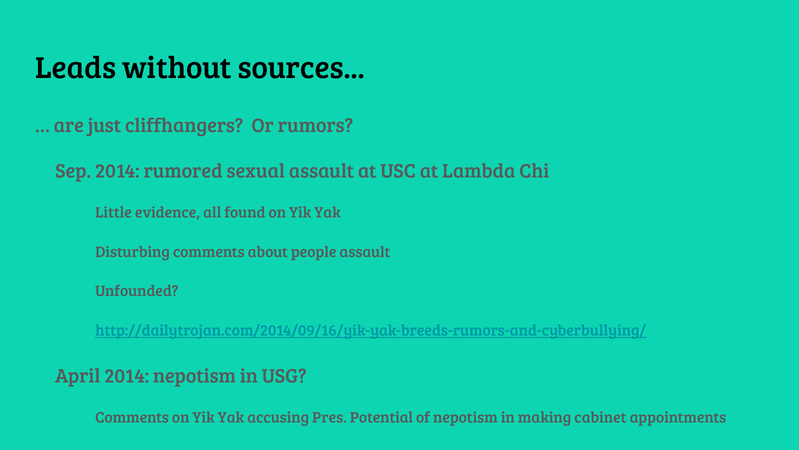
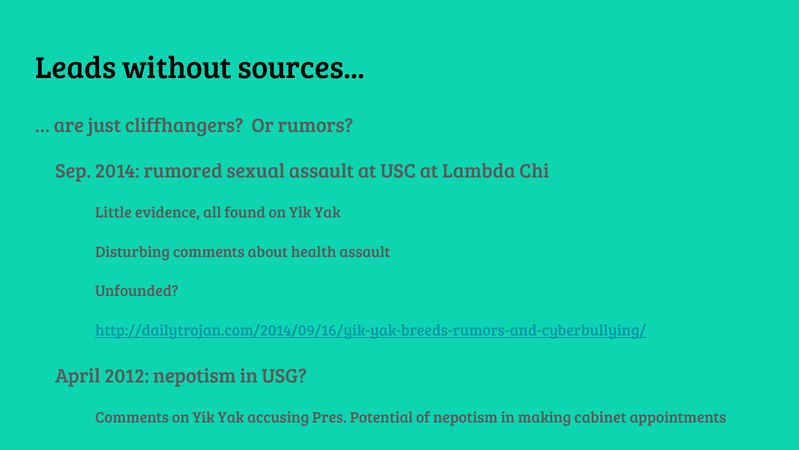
people: people -> health
April 2014: 2014 -> 2012
